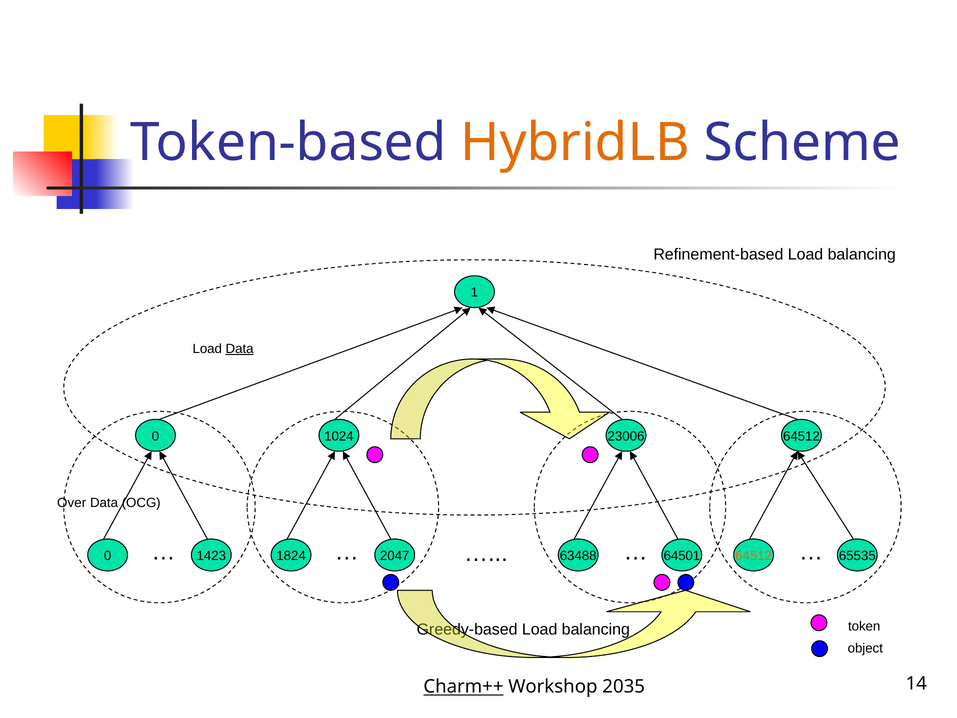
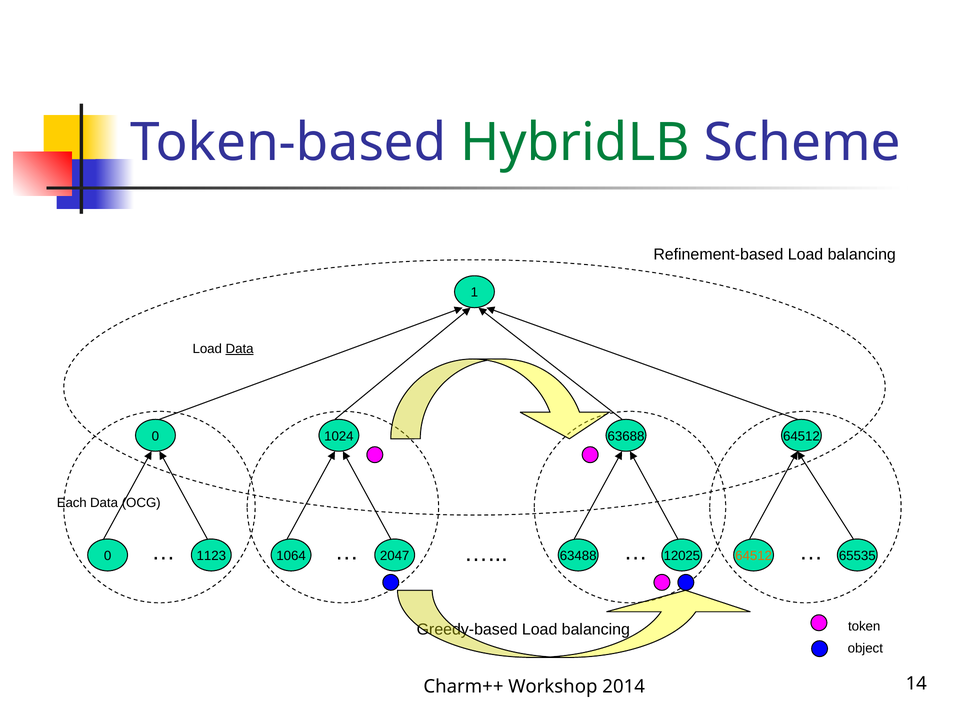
HybridLB colour: orange -> green
23006: 23006 -> 63688
Over: Over -> Each
1423: 1423 -> 1123
1824: 1824 -> 1064
64501: 64501 -> 12025
Charm++ underline: present -> none
2035: 2035 -> 2014
